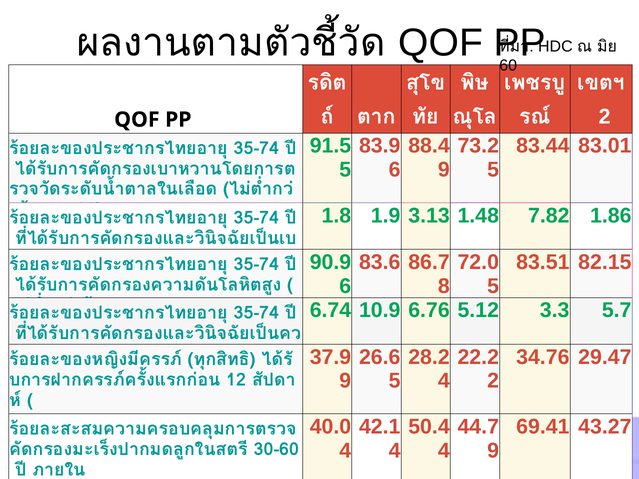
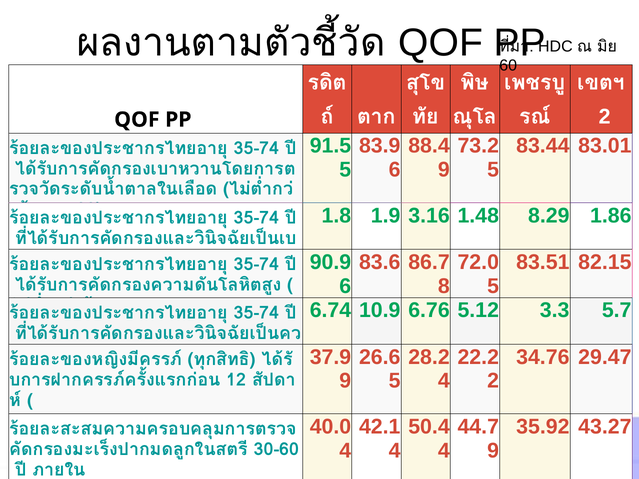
3.13: 3.13 -> 3.16
7.82: 7.82 -> 8.29
69.41: 69.41 -> 35.92
